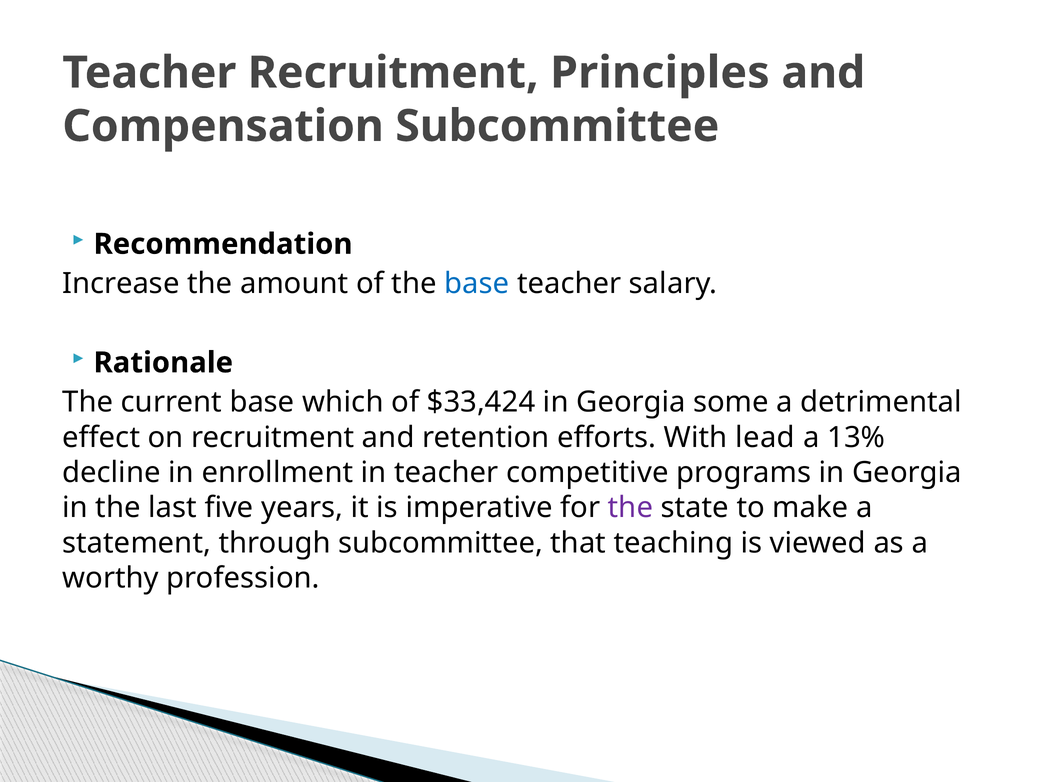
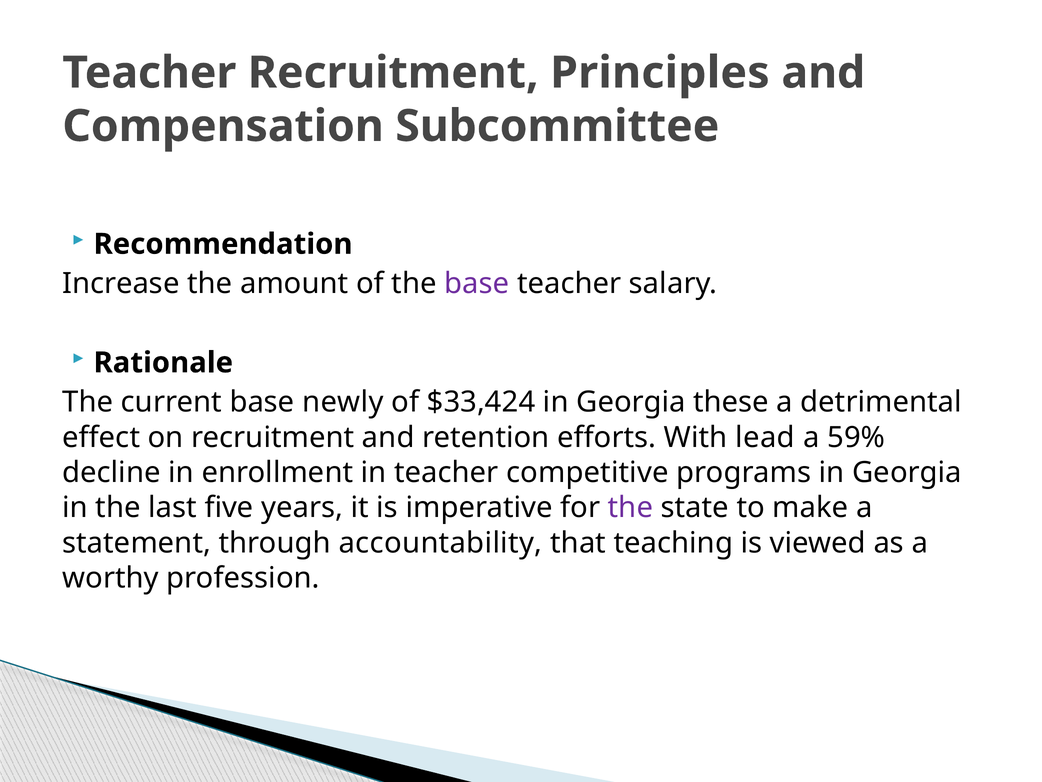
base at (477, 283) colour: blue -> purple
which: which -> newly
some: some -> these
13%: 13% -> 59%
through subcommittee: subcommittee -> accountability
